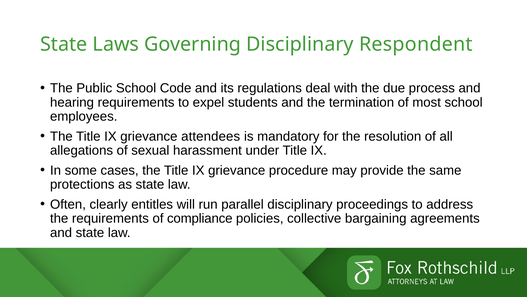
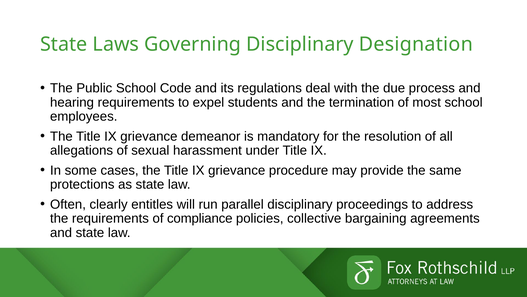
Respondent: Respondent -> Designation
attendees: attendees -> demeanor
